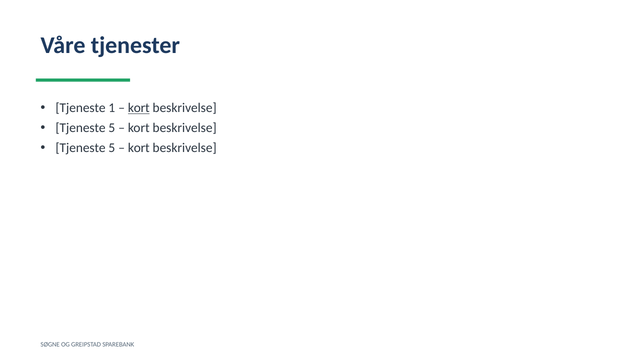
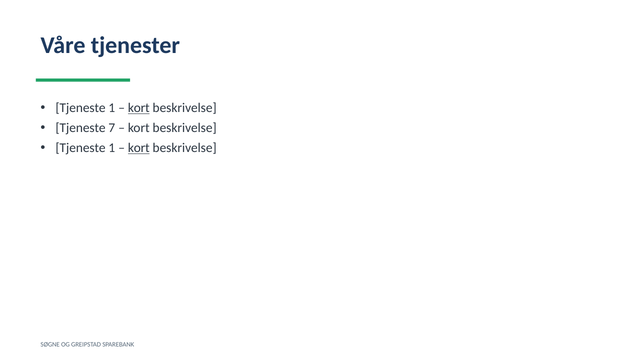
5 at (112, 128): 5 -> 7
5 at (112, 148): 5 -> 1
kort at (139, 148) underline: none -> present
